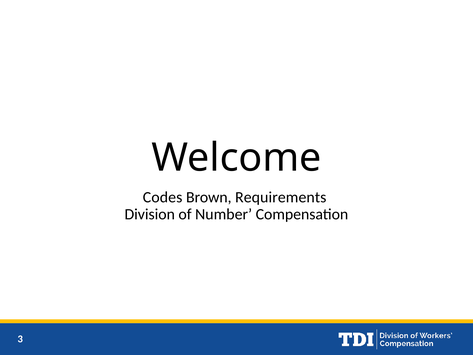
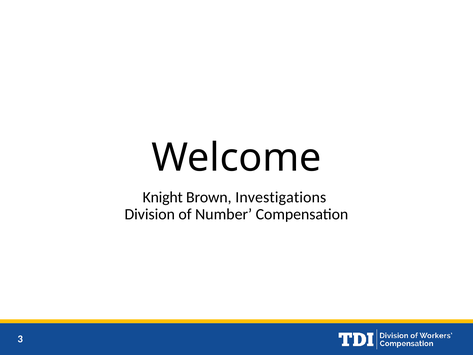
Codes: Codes -> Knight
Requirements: Requirements -> Investigations
